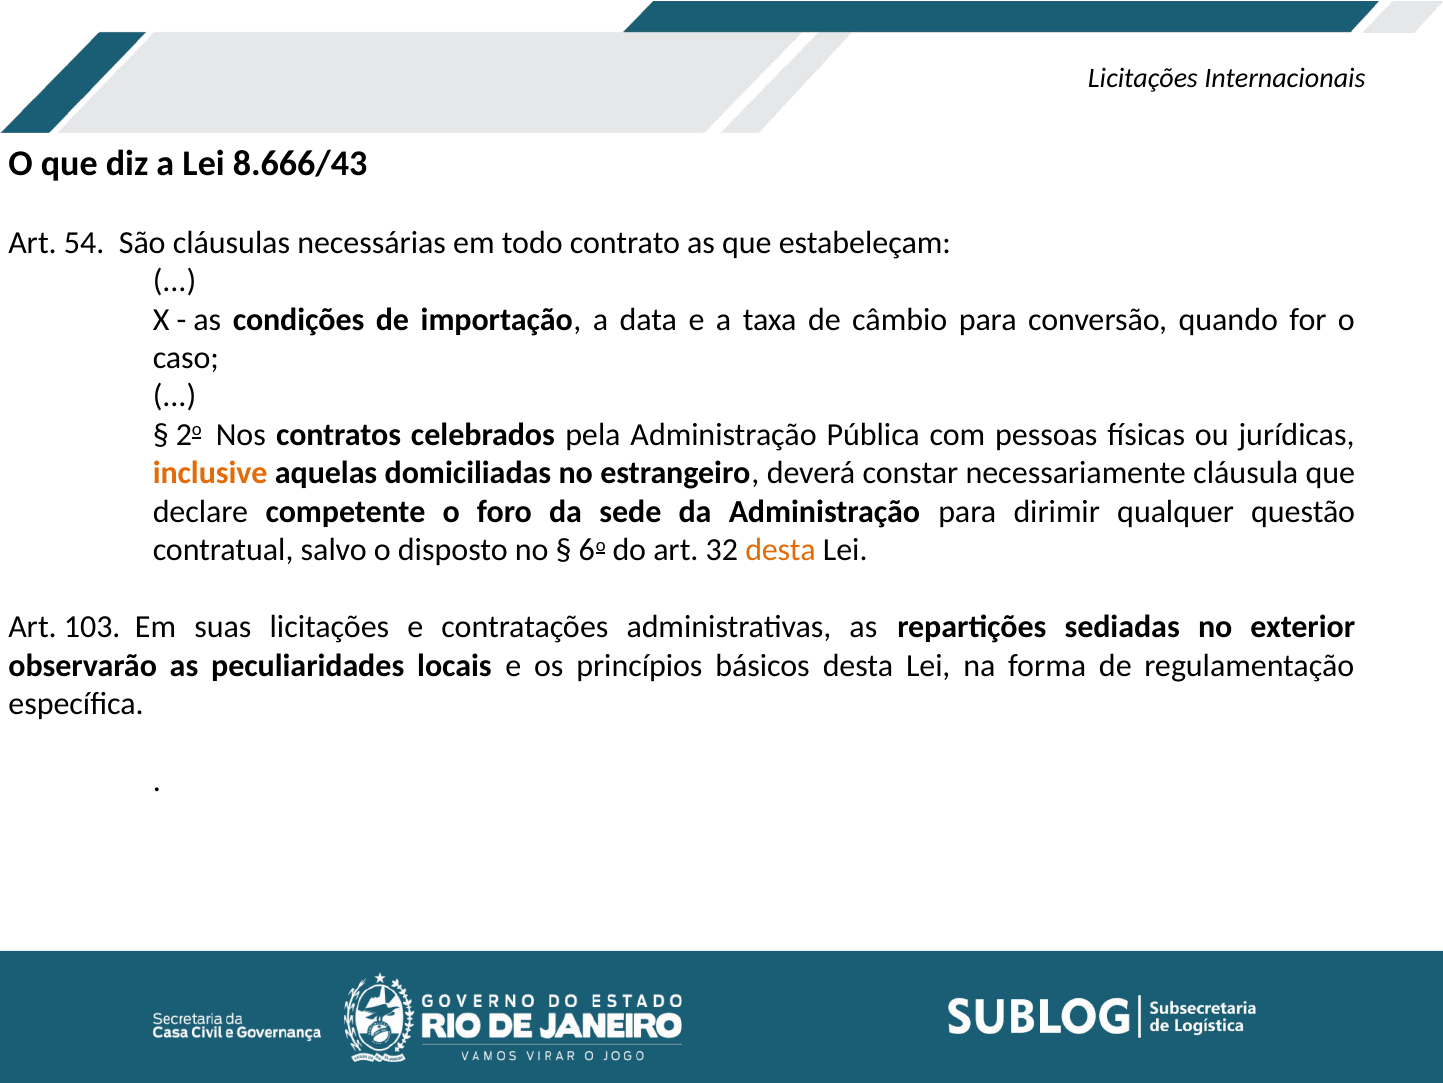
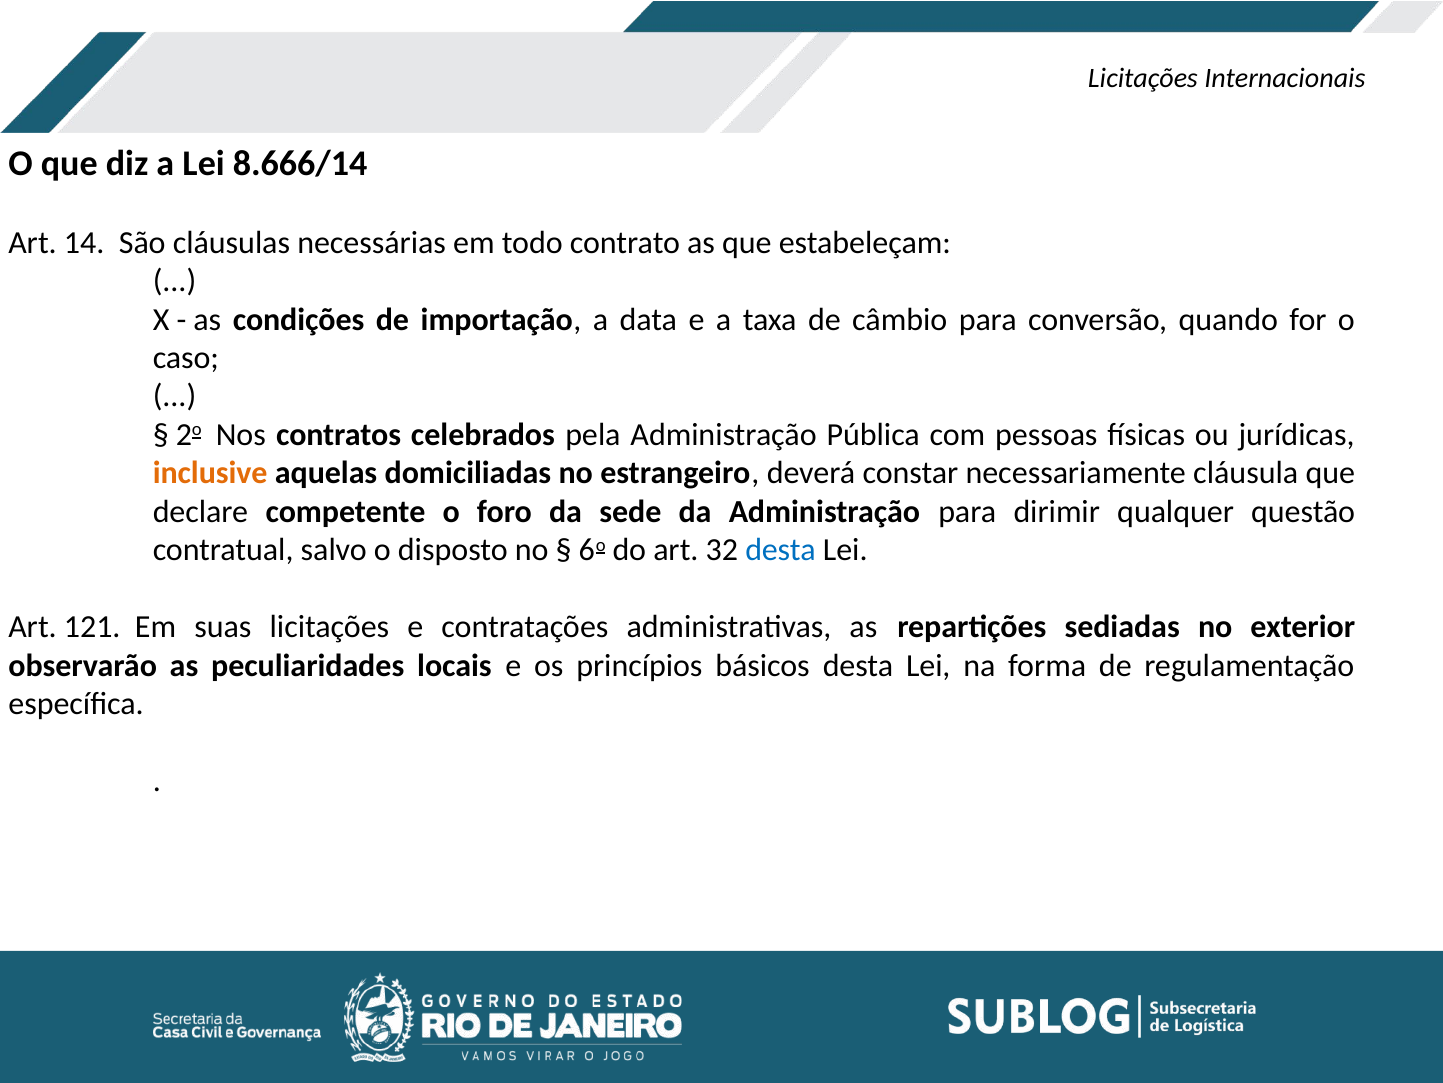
8.666/43: 8.666/43 -> 8.666/14
54: 54 -> 14
desta at (781, 550) colour: orange -> blue
103: 103 -> 121
